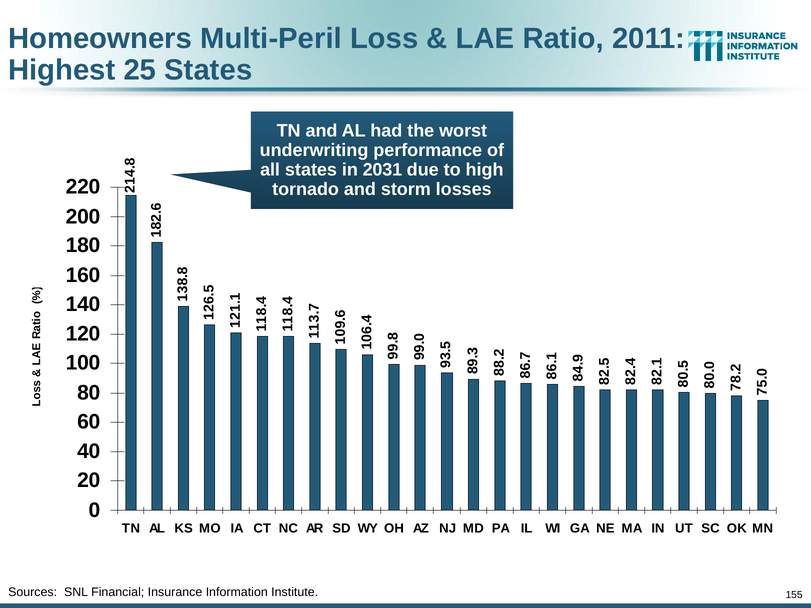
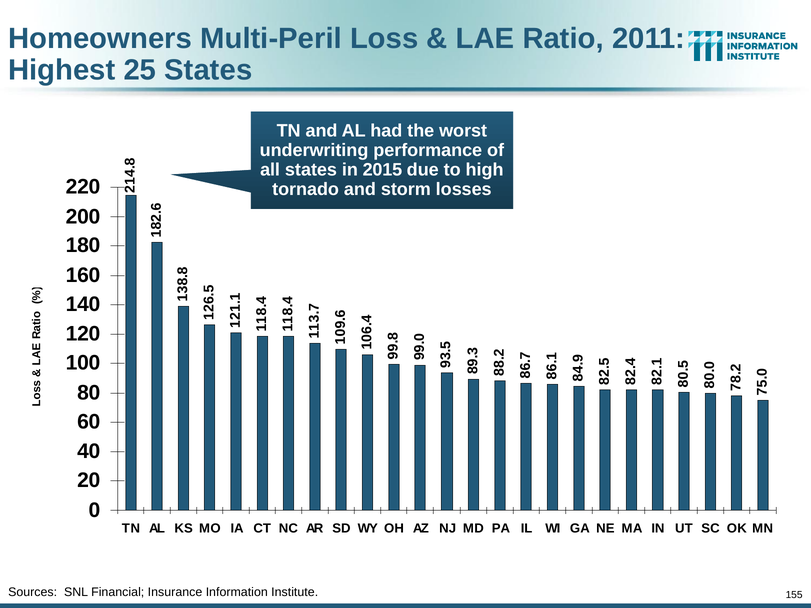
2031: 2031 -> 2015
